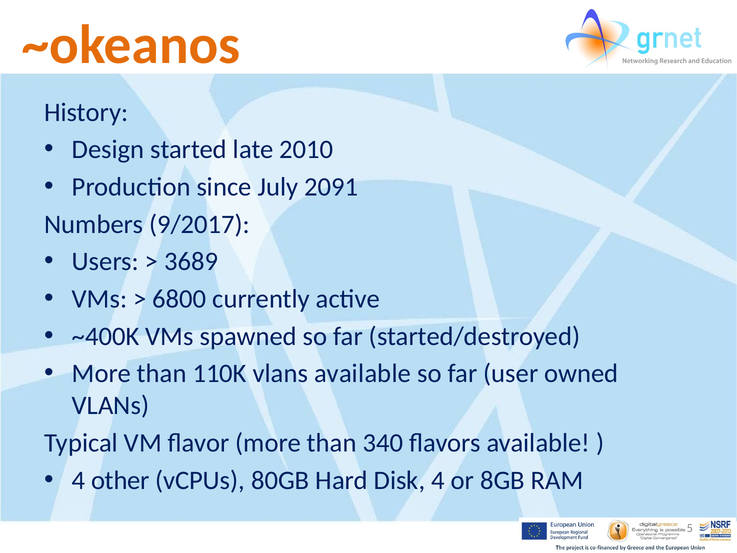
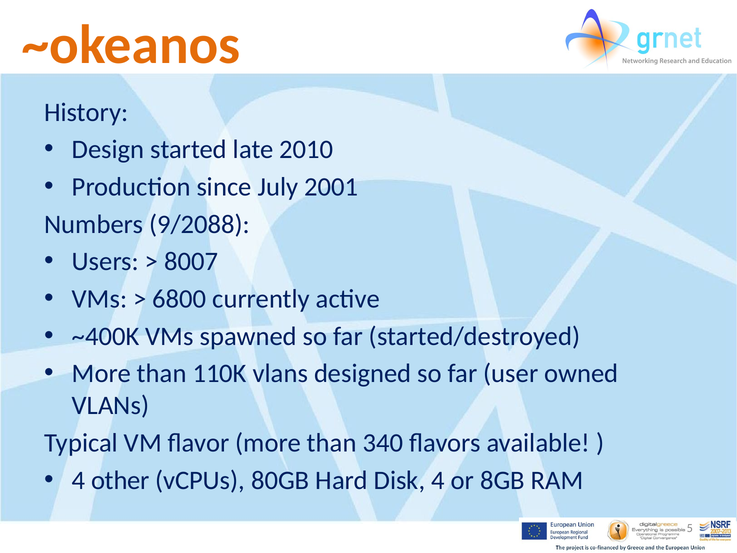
2091: 2091 -> 2001
9/2017: 9/2017 -> 9/2088
3689: 3689 -> 8007
vlans available: available -> designed
